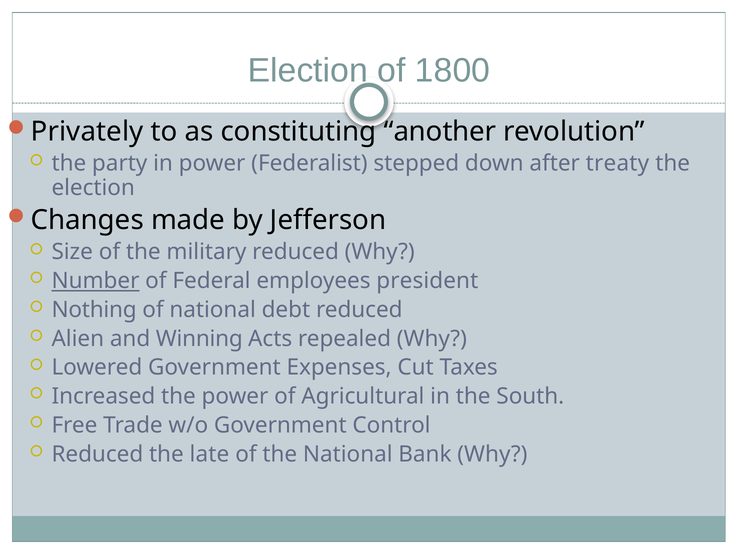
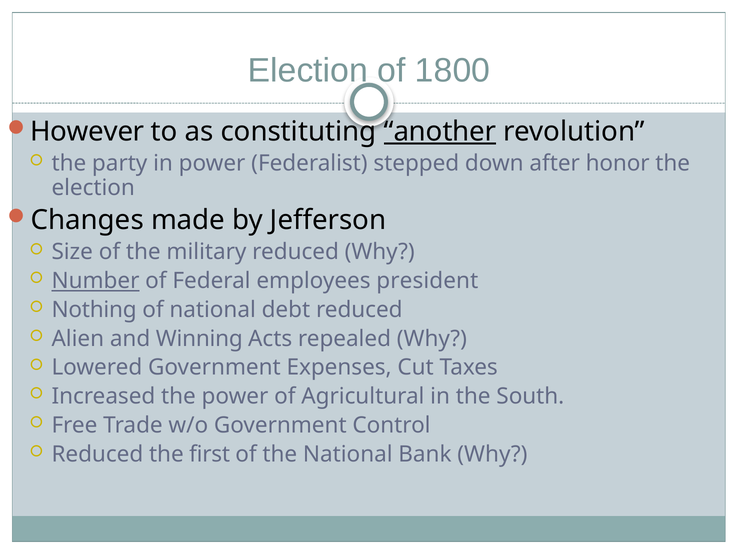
Privately: Privately -> However
another underline: none -> present
treaty: treaty -> honor
late: late -> first
